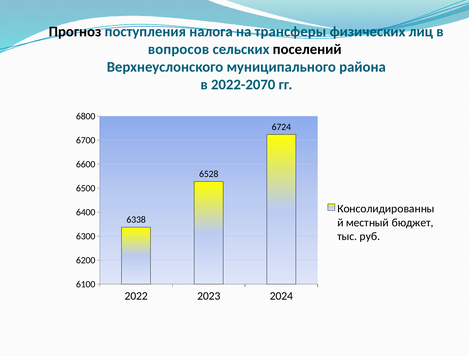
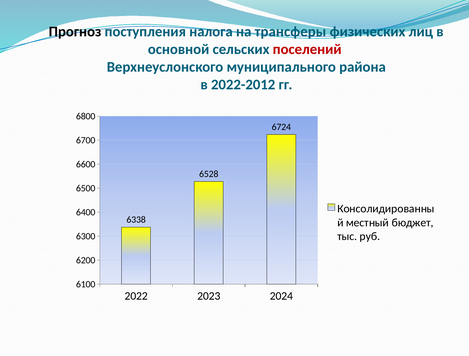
вопросов: вопросов -> основной
поселений colour: black -> red
2022-2070: 2022-2070 -> 2022-2012
